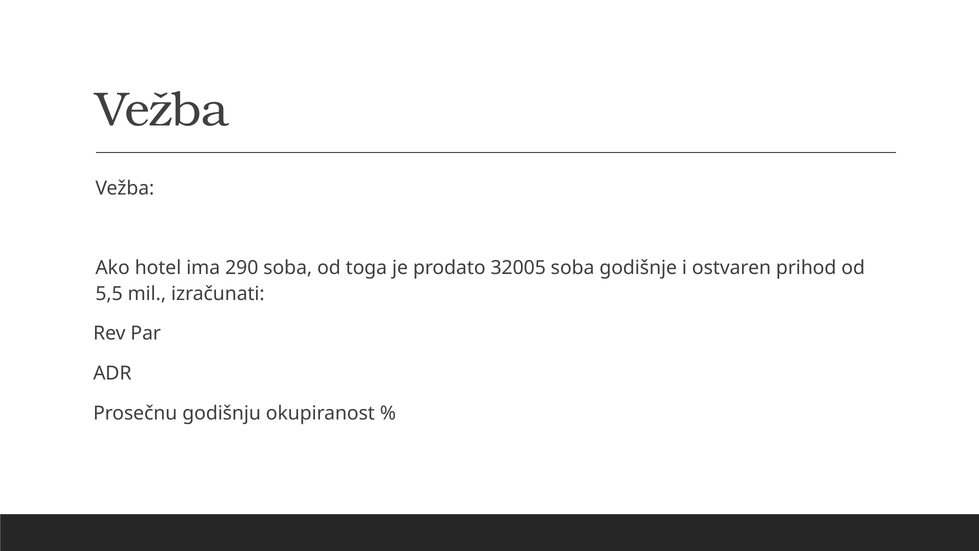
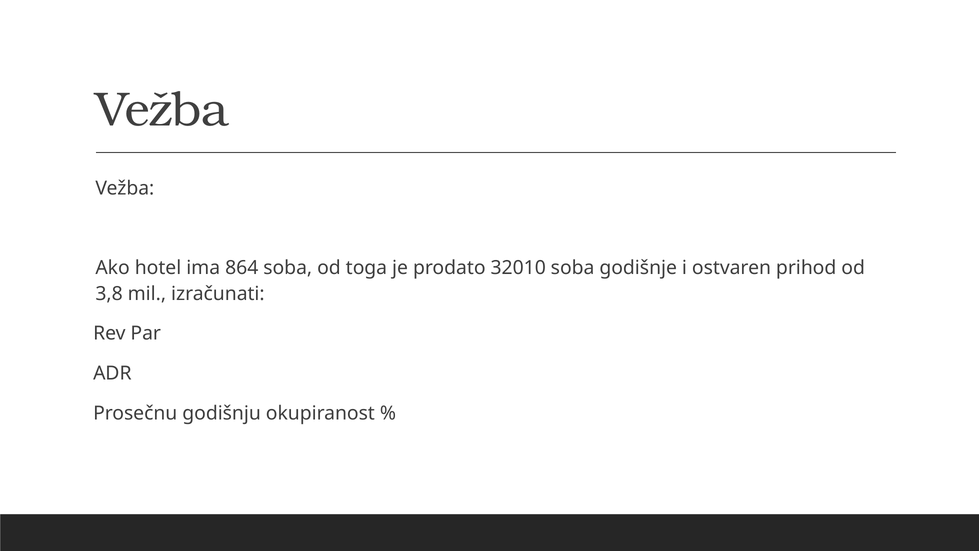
290: 290 -> 864
32005: 32005 -> 32010
5,5: 5,5 -> 3,8
